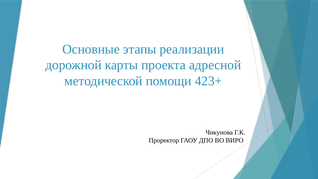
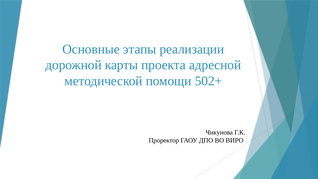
423+: 423+ -> 502+
